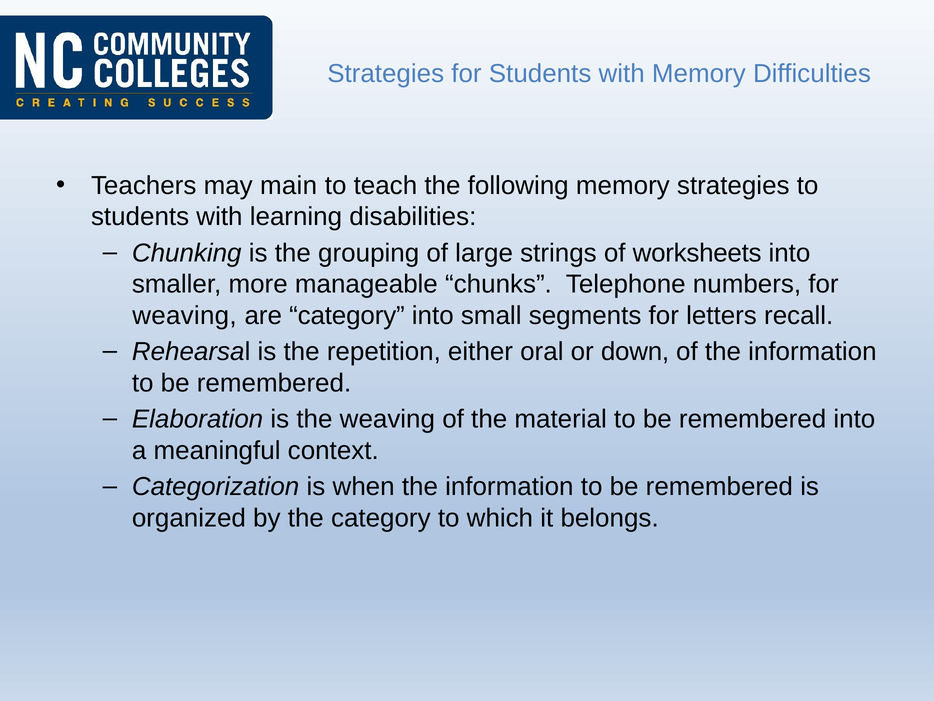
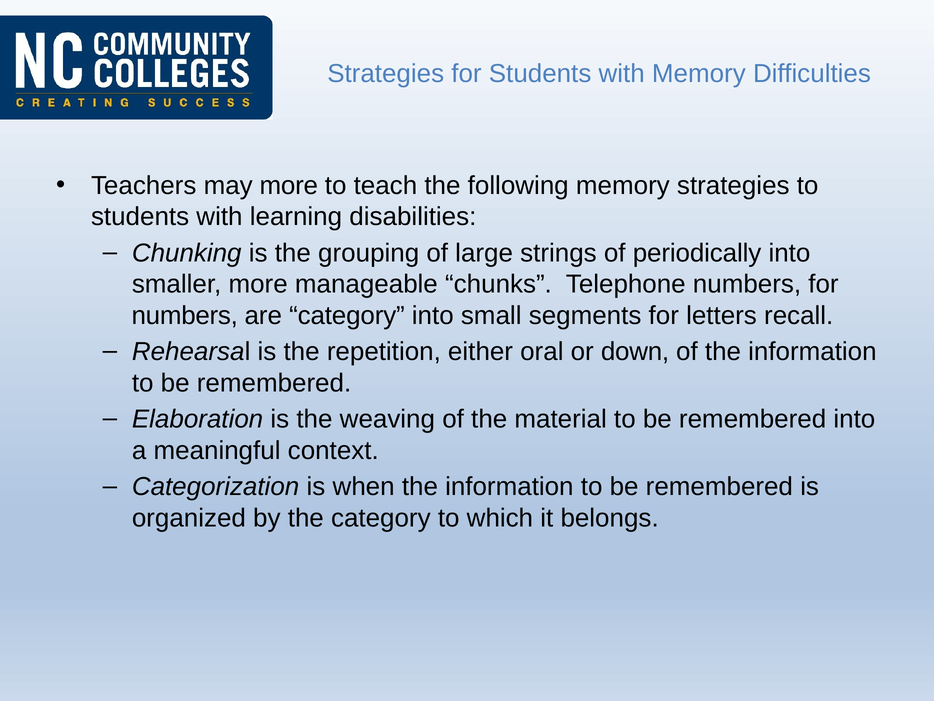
may main: main -> more
worksheets: worksheets -> periodically
weaving at (184, 315): weaving -> numbers
